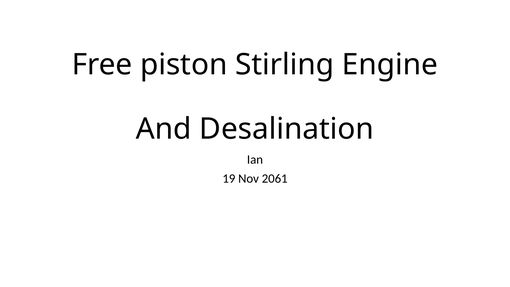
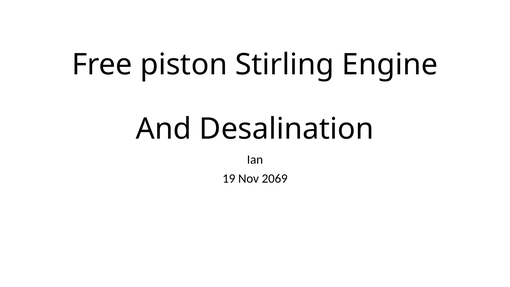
2061: 2061 -> 2069
